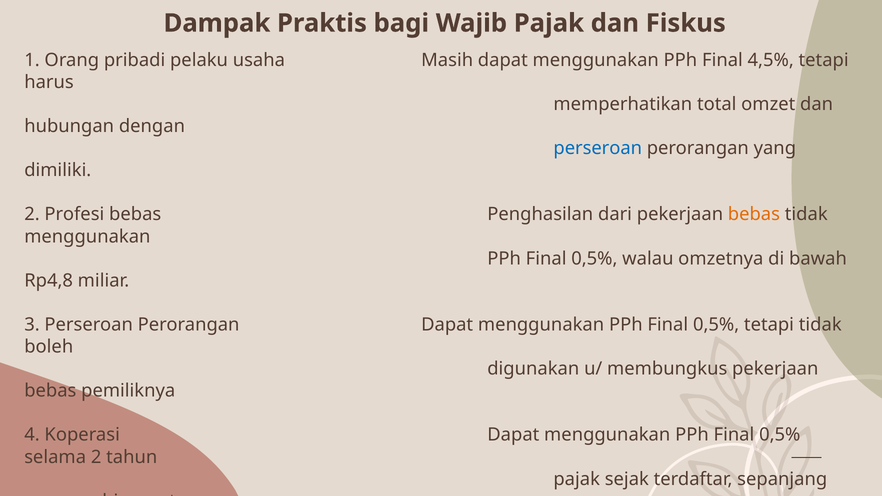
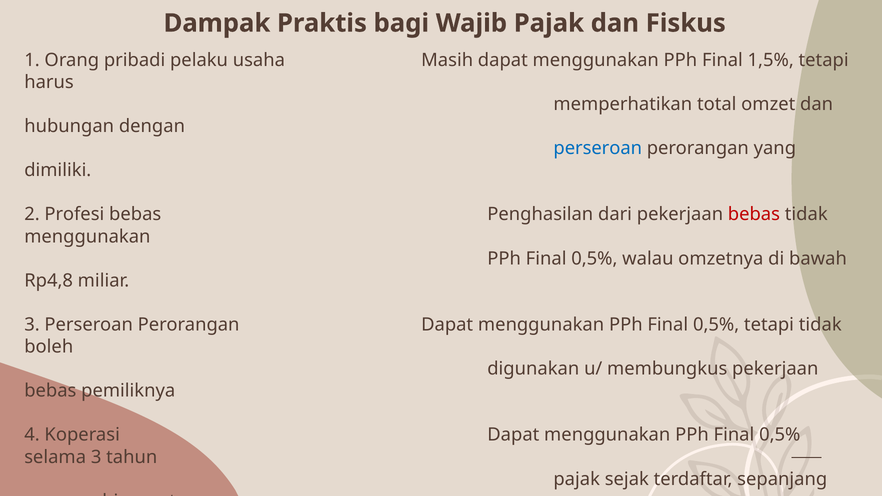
4,5%: 4,5% -> 1,5%
bebas at (754, 214) colour: orange -> red
selama 2: 2 -> 3
